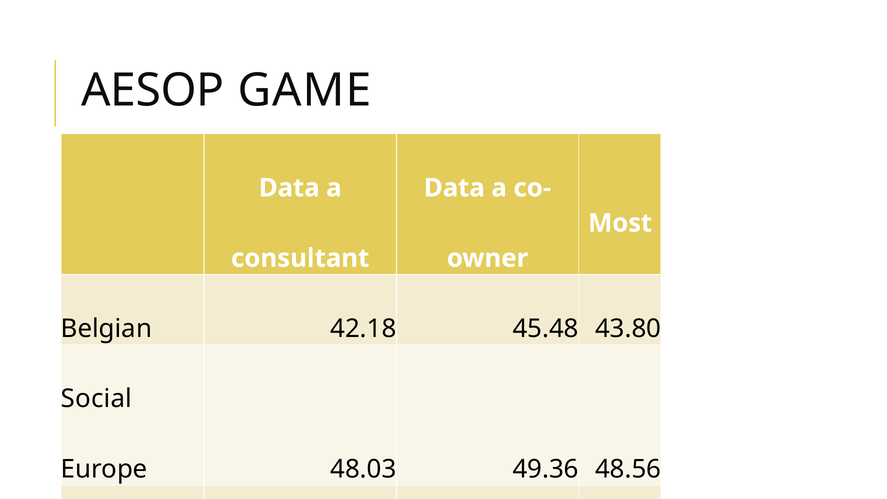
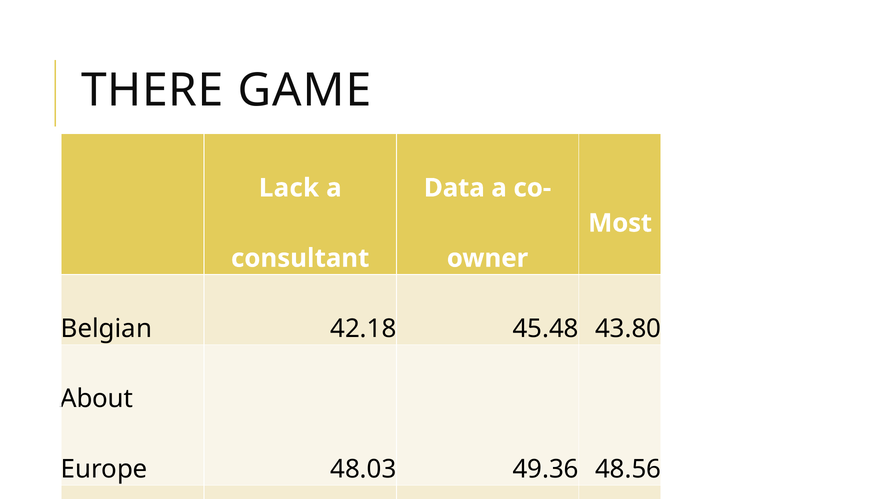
AESOP: AESOP -> THERE
Data at (289, 188): Data -> Lack
Social: Social -> About
